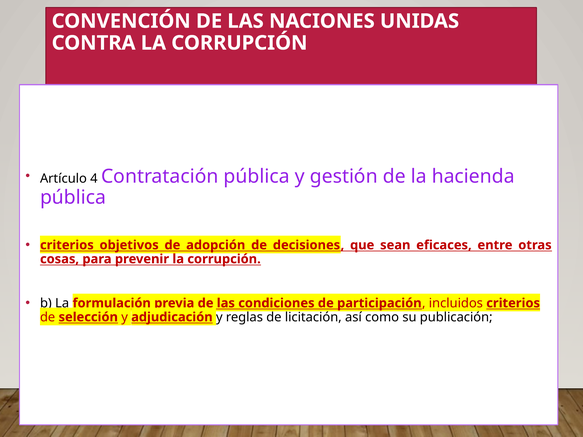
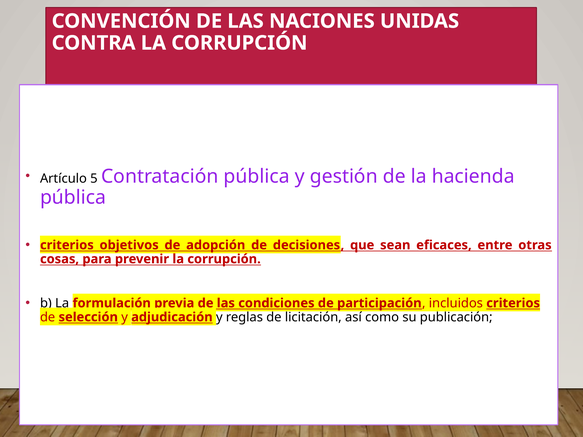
4: 4 -> 5
